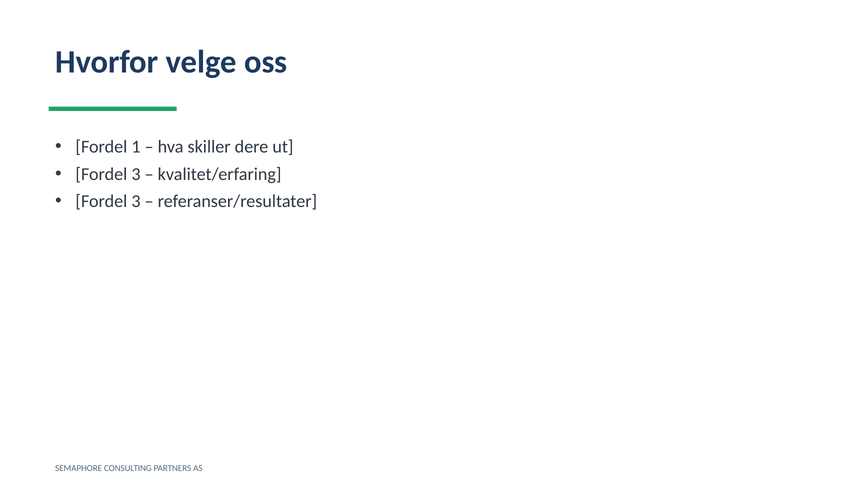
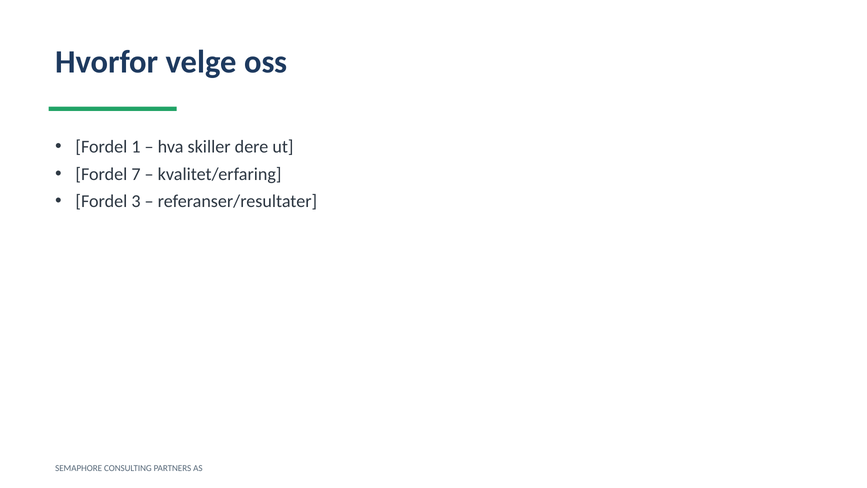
3 at (136, 174): 3 -> 7
